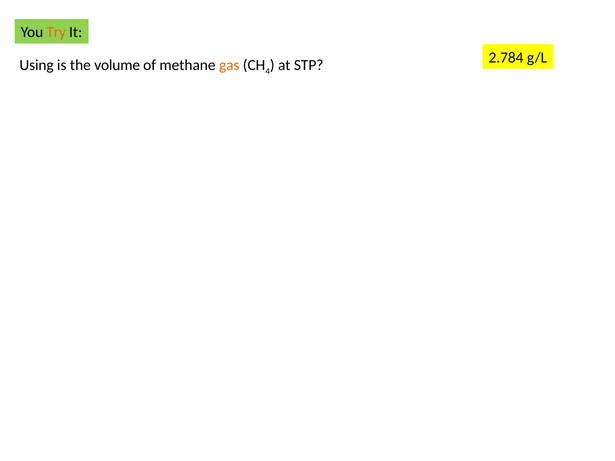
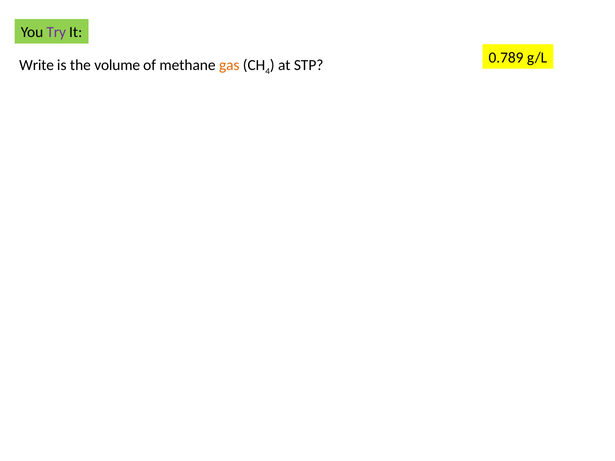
Try colour: orange -> purple
Using: Using -> Write
2.784: 2.784 -> 0.789
